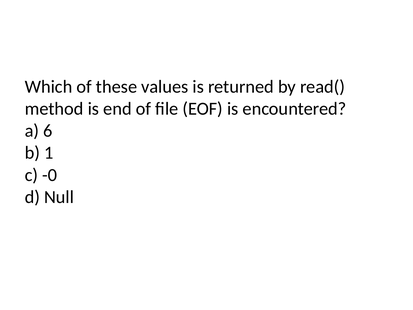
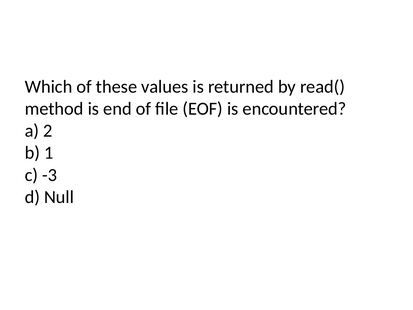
6: 6 -> 2
-0: -0 -> -3
